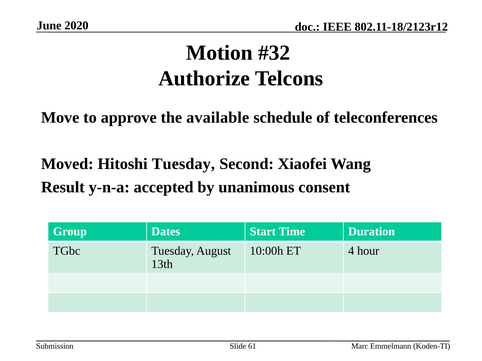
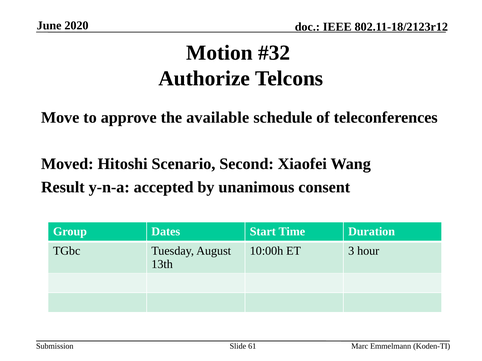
Hitoshi Tuesday: Tuesday -> Scenario
4: 4 -> 3
